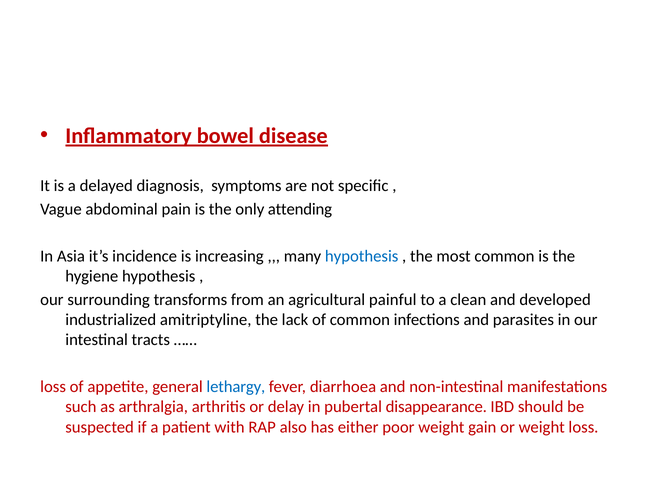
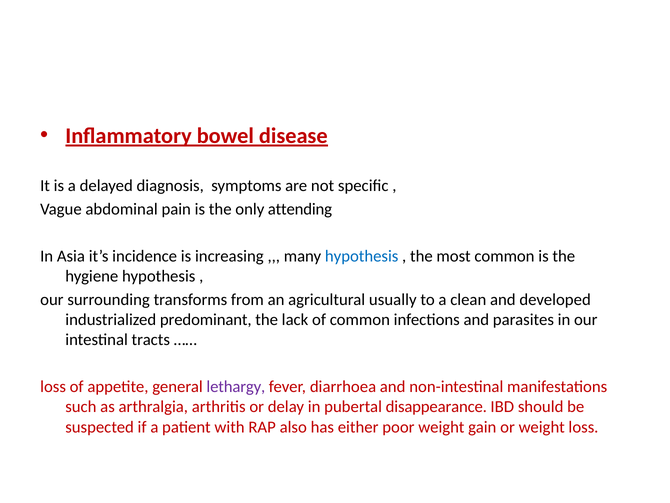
painful: painful -> usually
amitriptyline: amitriptyline -> predominant
lethargy colour: blue -> purple
